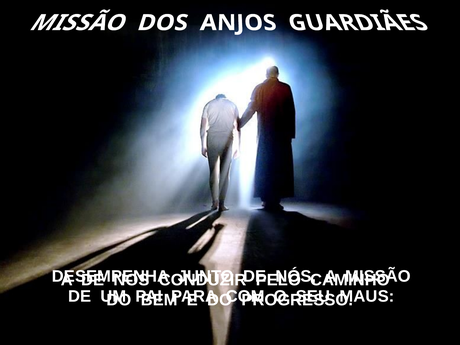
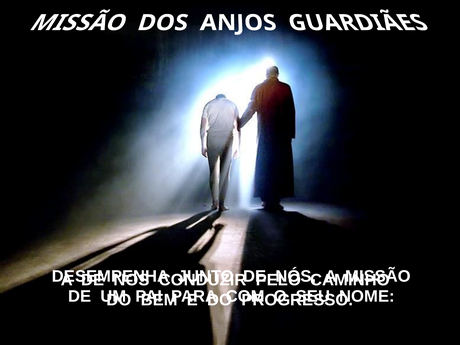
MAUS: MAUS -> NOME
